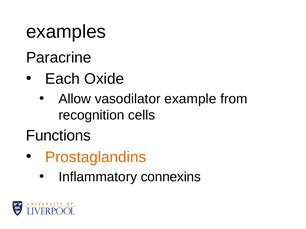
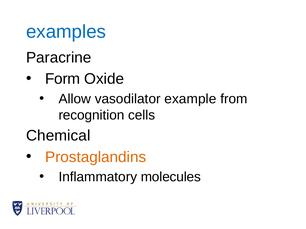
examples colour: black -> blue
Each: Each -> Form
Functions: Functions -> Chemical
connexins: connexins -> molecules
